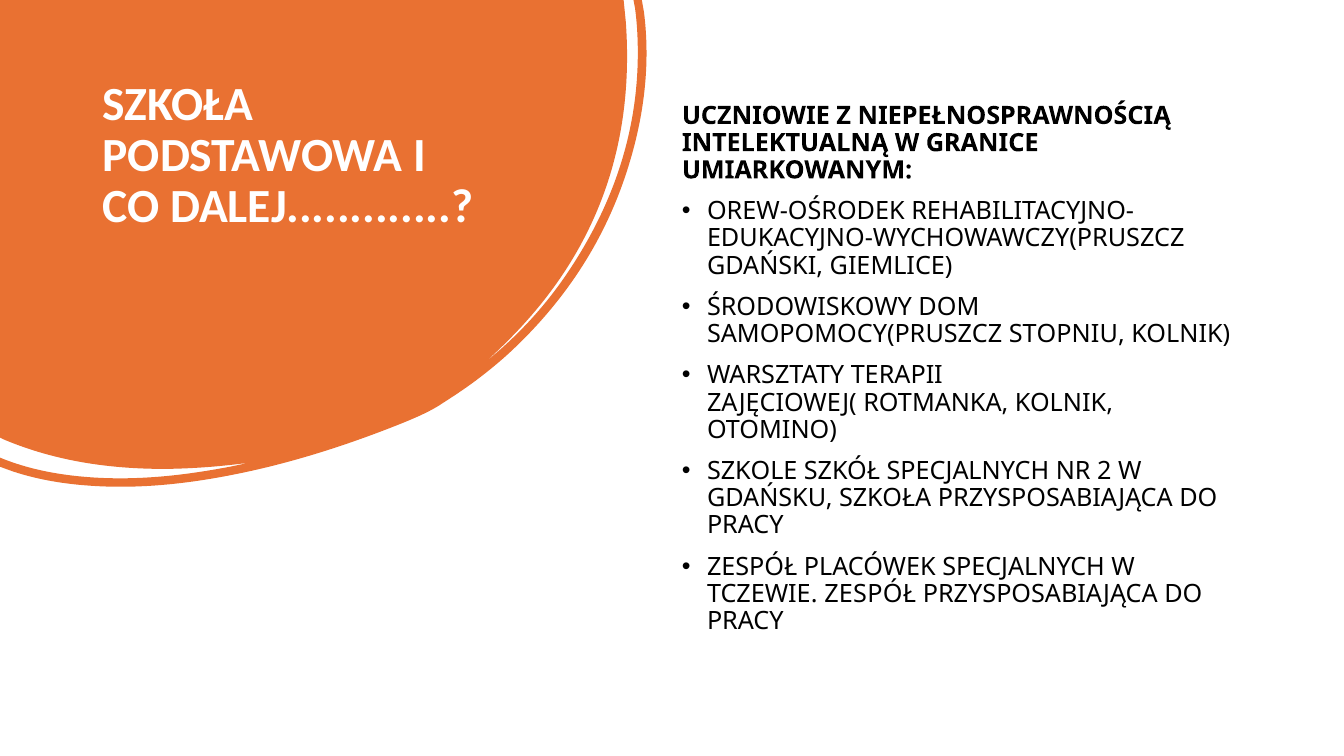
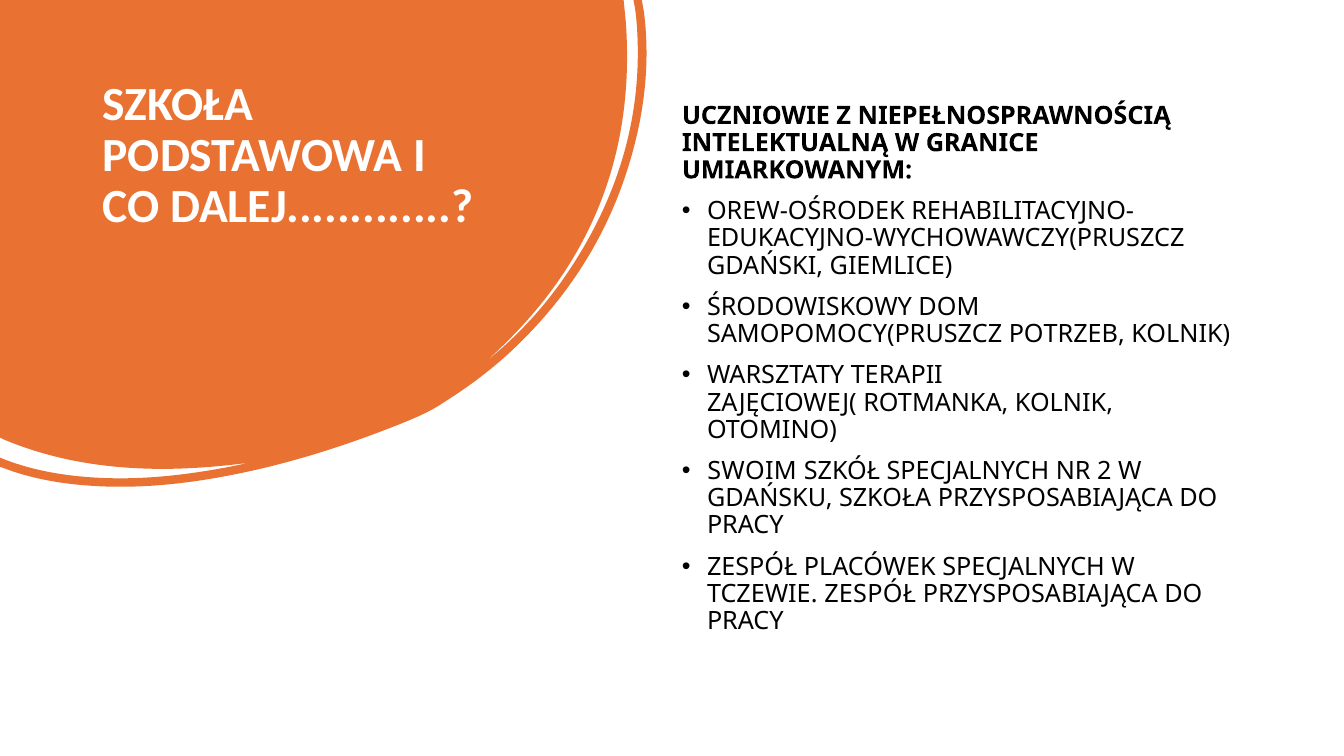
STOPNIU: STOPNIU -> POTRZEB
SZKOLE: SZKOLE -> SWOIM
